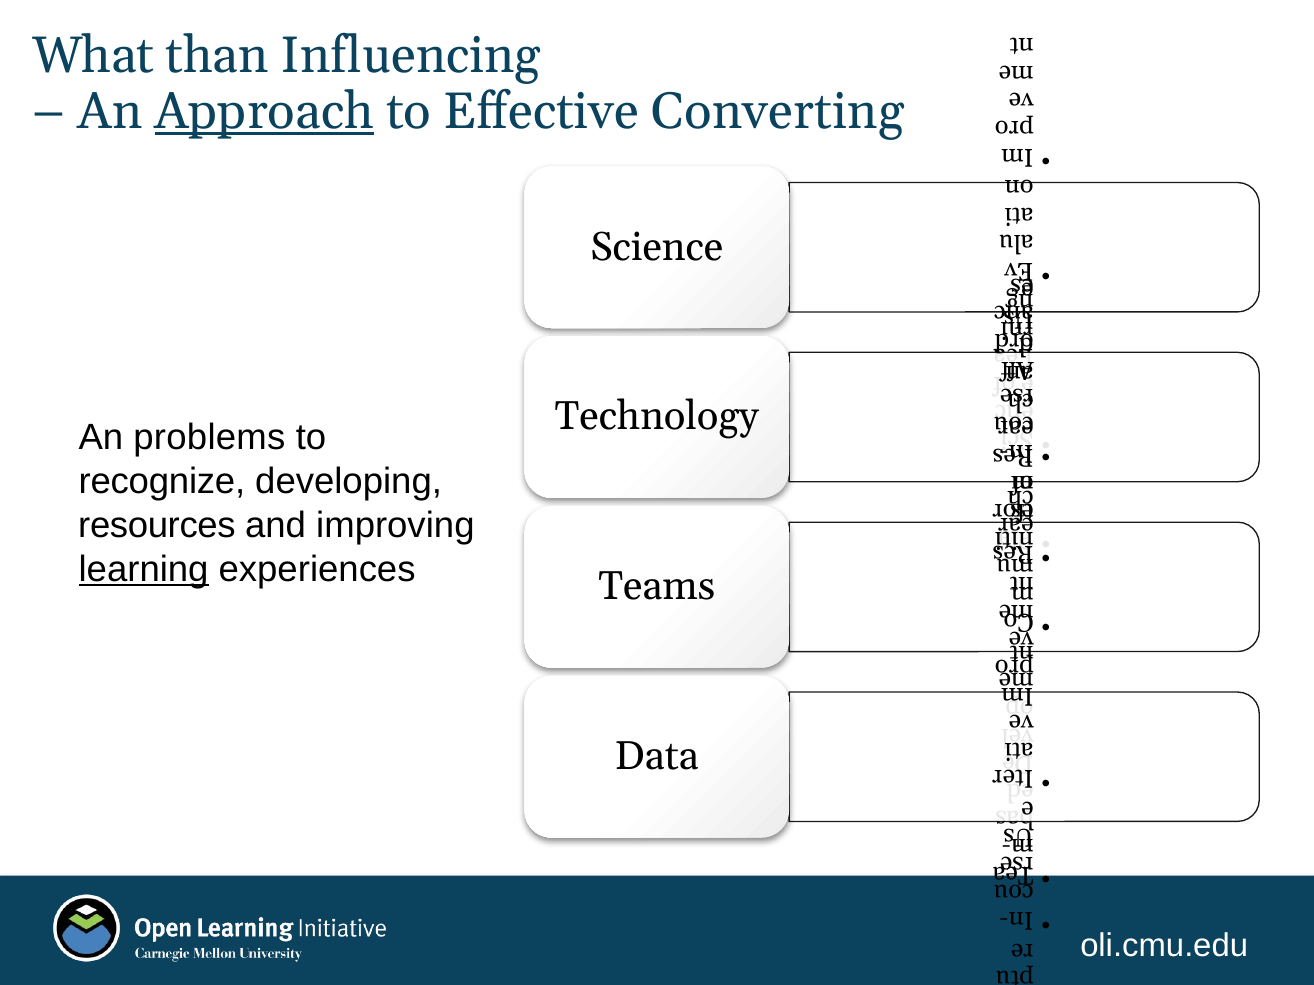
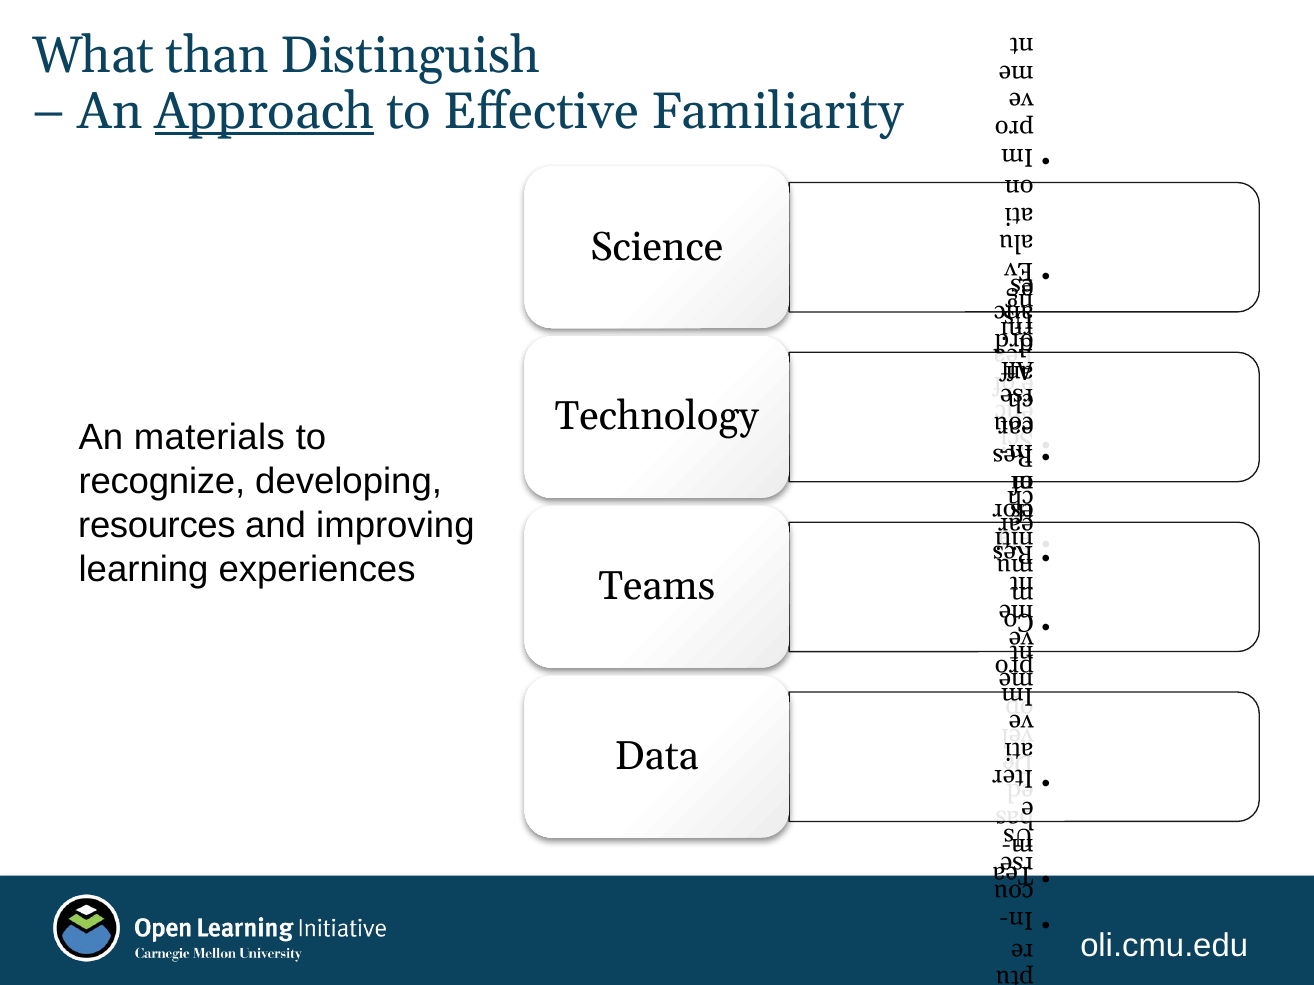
Influencing: Influencing -> Distinguish
Converting: Converting -> Familiarity
problems: problems -> materials
learning underline: present -> none
